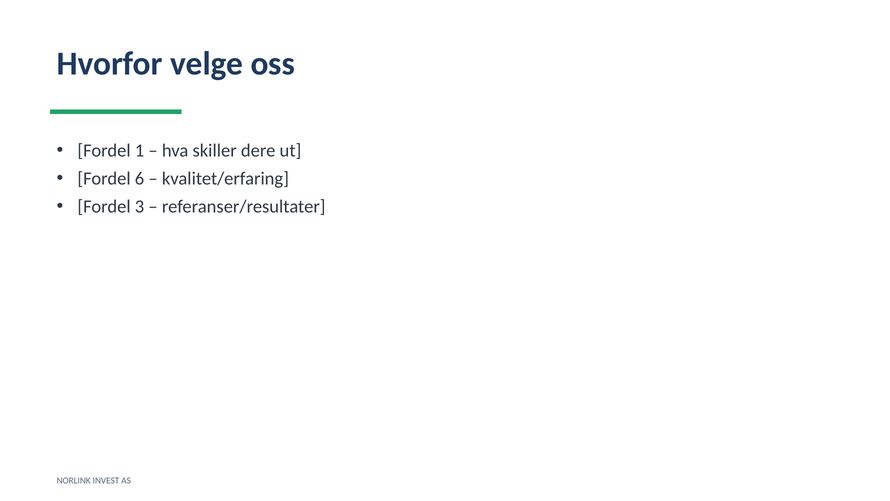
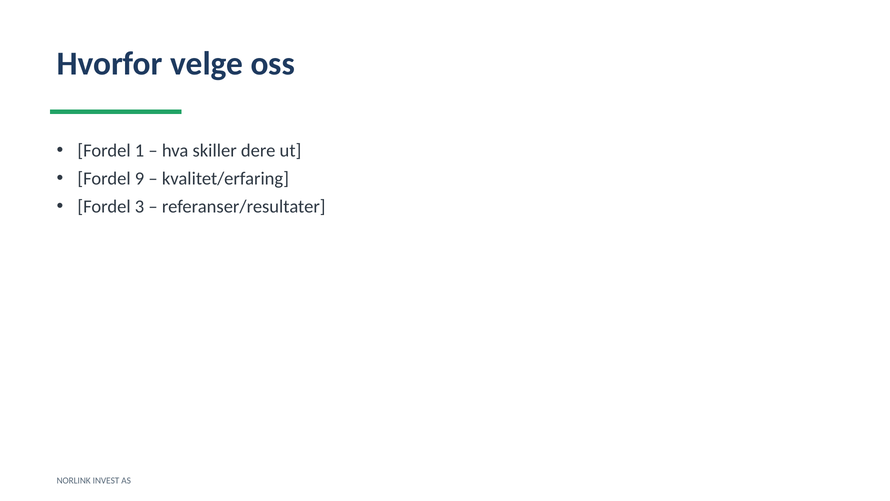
6: 6 -> 9
